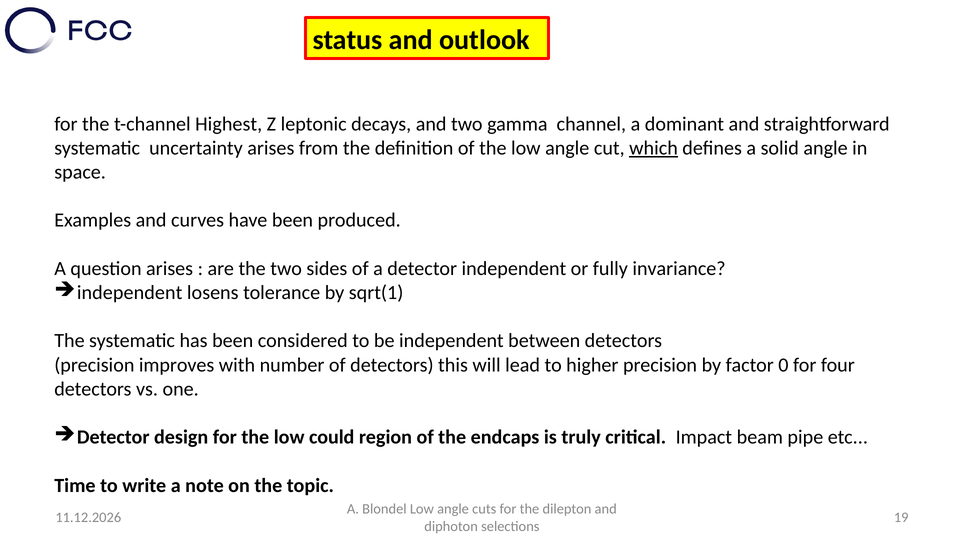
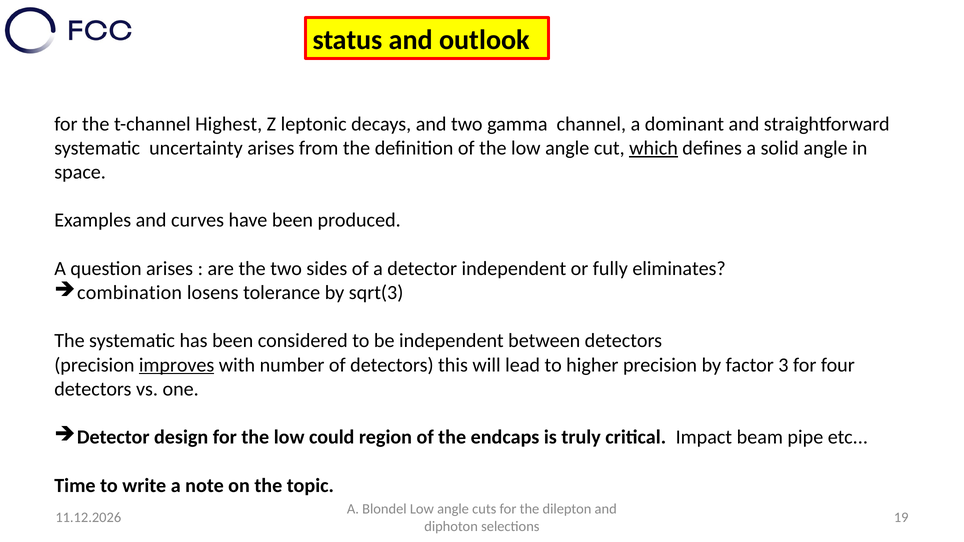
invariance: invariance -> eliminates
independent at (130, 293): independent -> combination
sqrt(1: sqrt(1 -> sqrt(3
improves underline: none -> present
0: 0 -> 3
